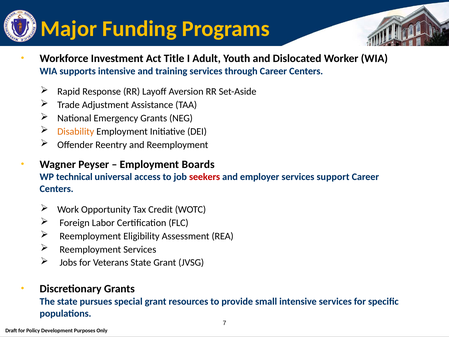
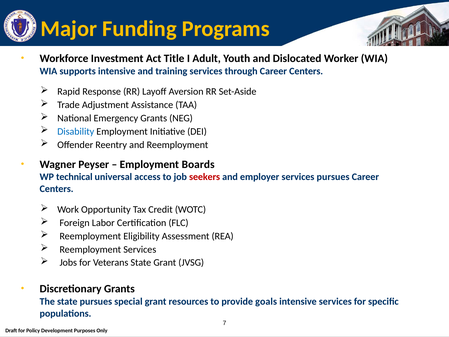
Disability colour: orange -> blue
services support: support -> pursues
small: small -> goals
